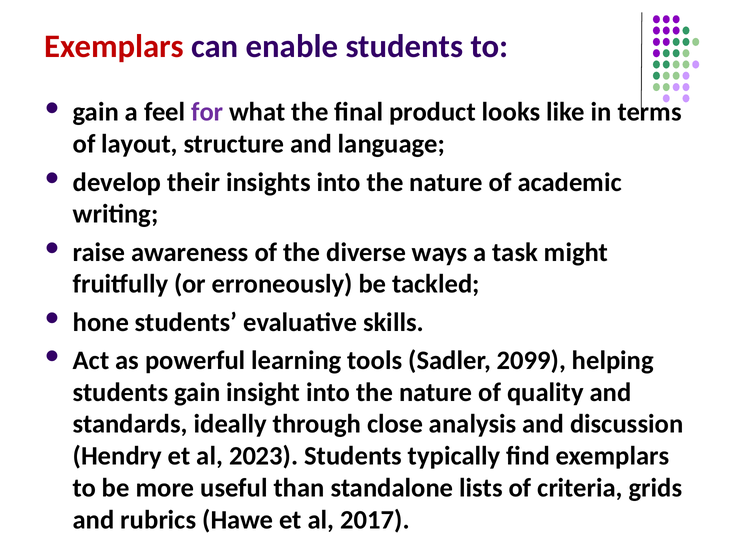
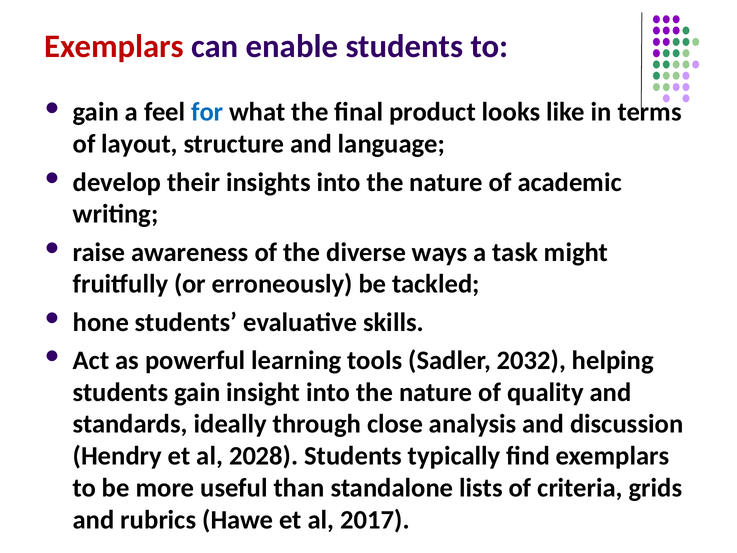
for colour: purple -> blue
2099: 2099 -> 2032
2023: 2023 -> 2028
